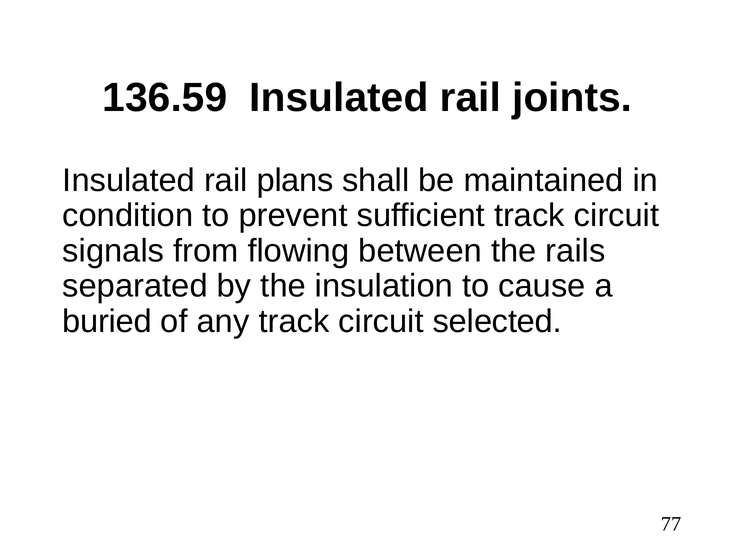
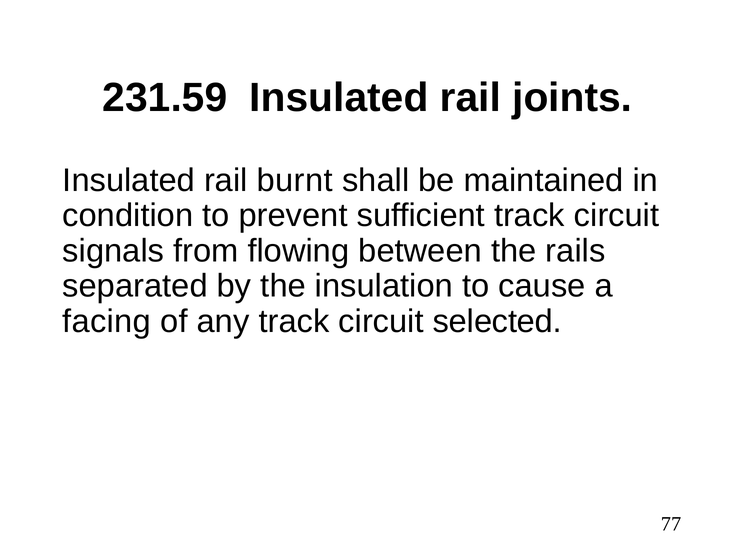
136.59: 136.59 -> 231.59
plans: plans -> burnt
buried: buried -> facing
